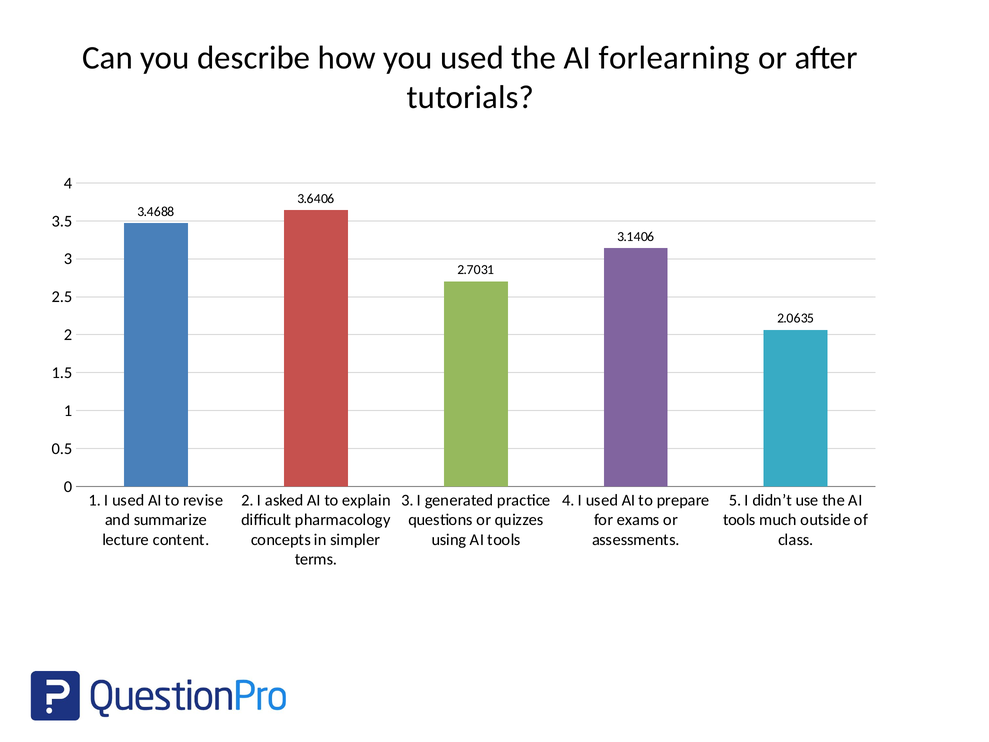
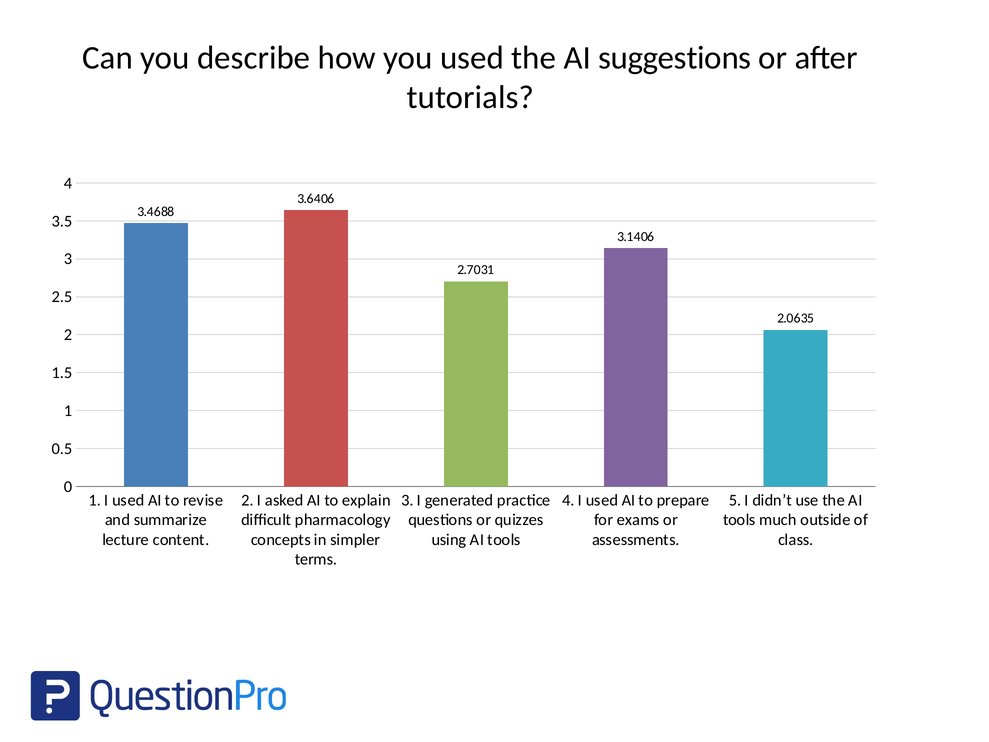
forlearning: forlearning -> suggestions
